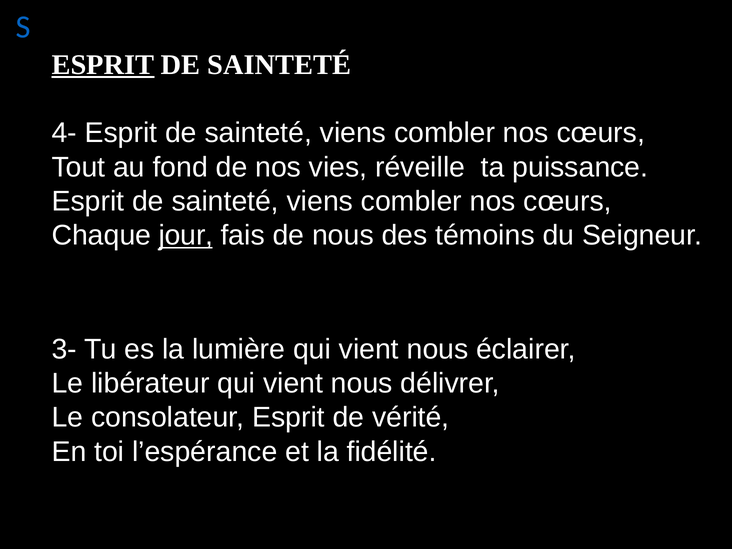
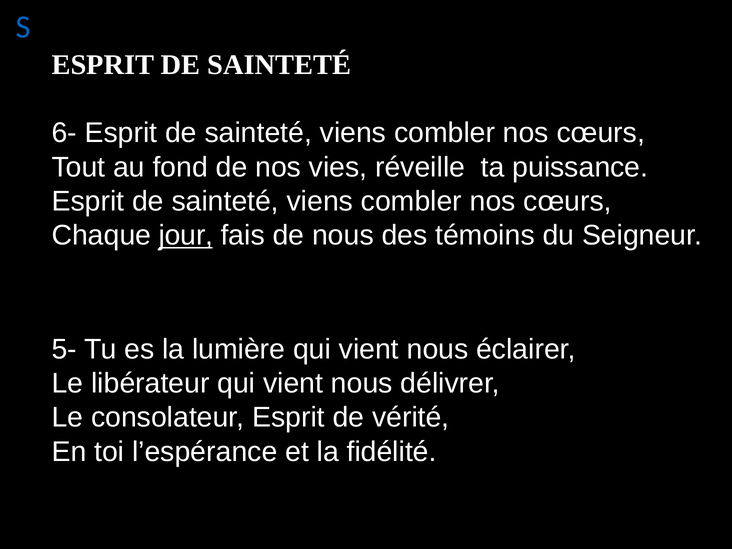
ESPRIT at (103, 65) underline: present -> none
4-: 4- -> 6-
3-: 3- -> 5-
